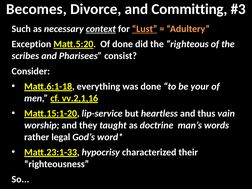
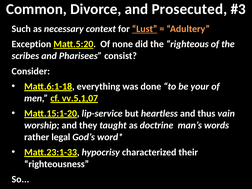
Becomes: Becomes -> Common
Committing: Committing -> Prosecuted
context underline: present -> none
Of done: done -> none
vv.2,1,16: vv.2,1,16 -> vv.5,1,07
